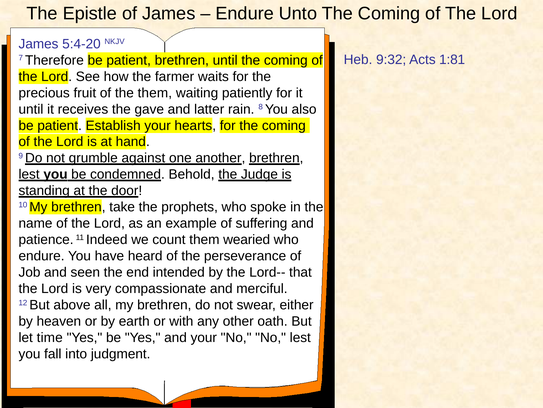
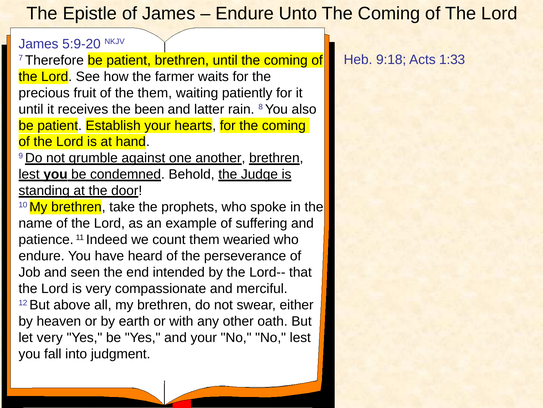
5:4-20: 5:4-20 -> 5:9-20
9:32: 9:32 -> 9:18
1:81: 1:81 -> 1:33
gave: gave -> been
let time: time -> very
